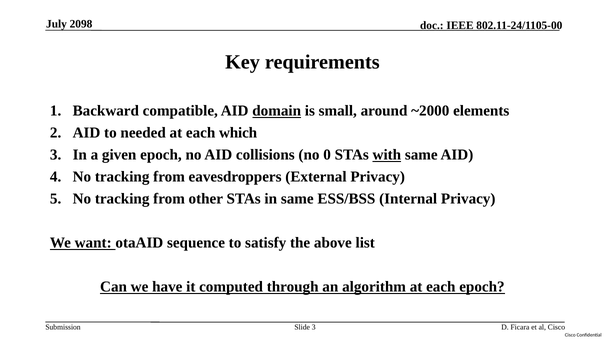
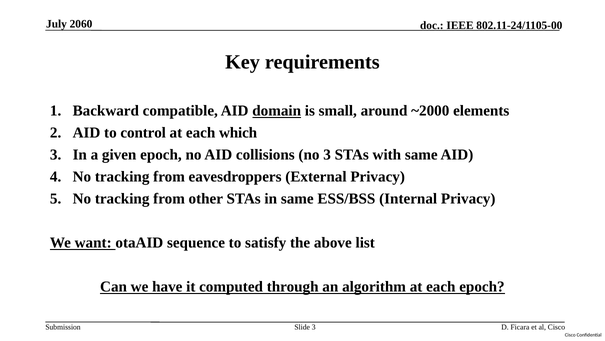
2098: 2098 -> 2060
needed: needed -> control
no 0: 0 -> 3
with underline: present -> none
